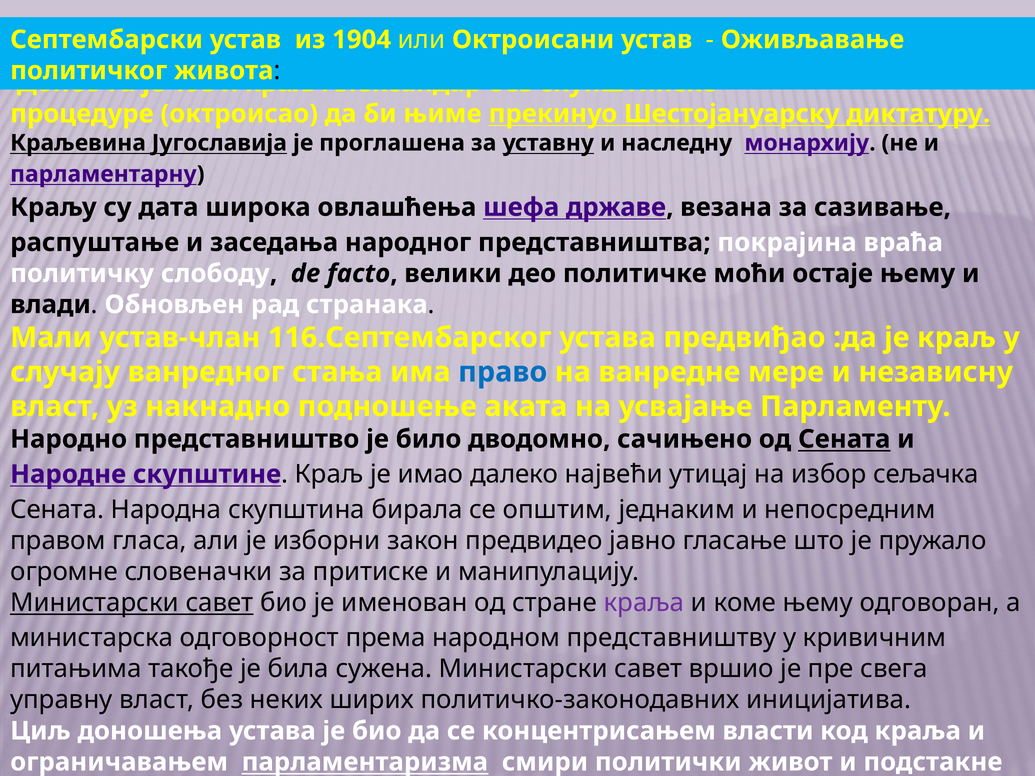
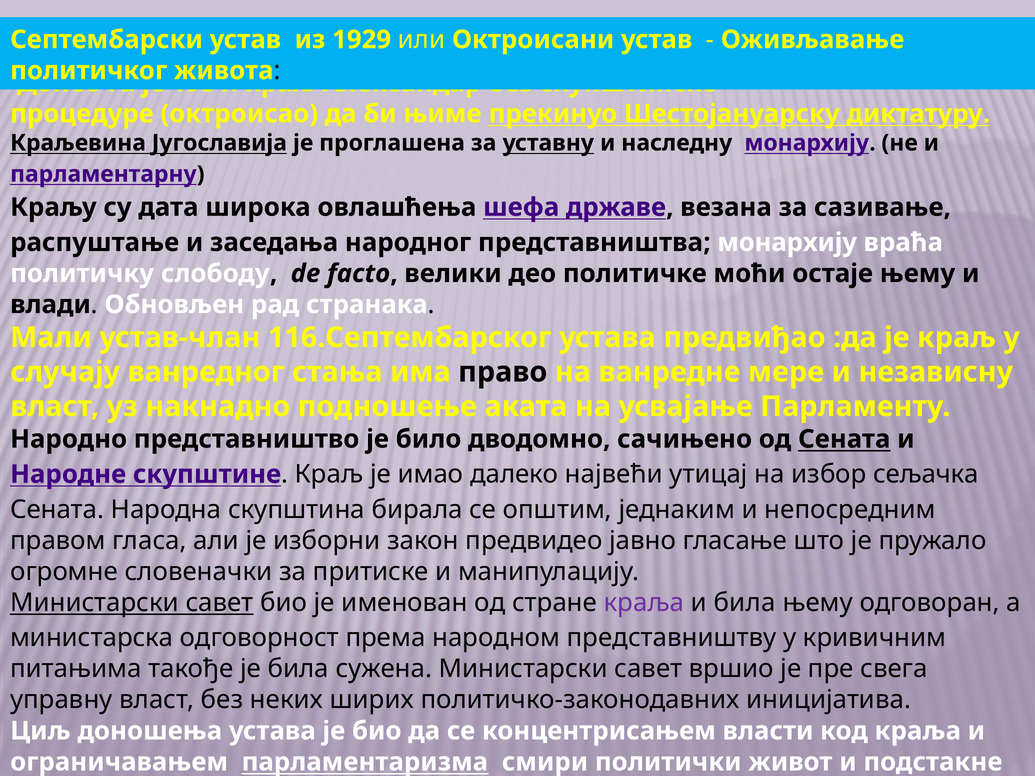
1904: 1904 -> 1929
представништва покрајина: покрајина -> монархију
право colour: blue -> black
и коме: коме -> била
